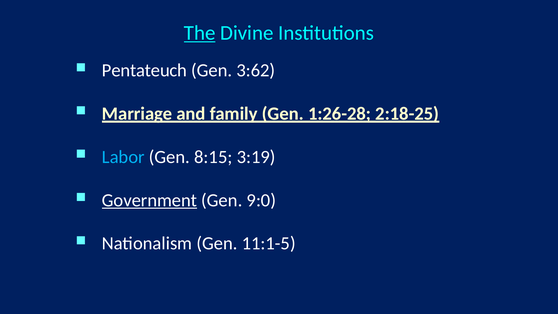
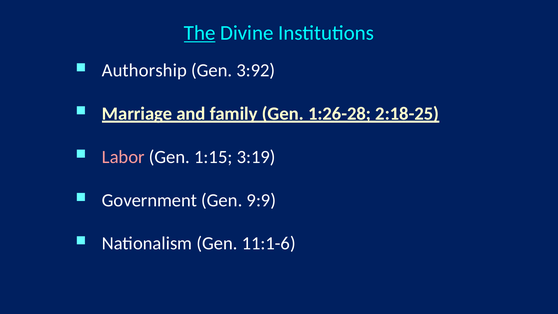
Pentateuch: Pentateuch -> Authorship
3:62: 3:62 -> 3:92
Labor colour: light blue -> pink
8:15: 8:15 -> 1:15
Government underline: present -> none
9:0: 9:0 -> 9:9
11:1-5: 11:1-5 -> 11:1-6
